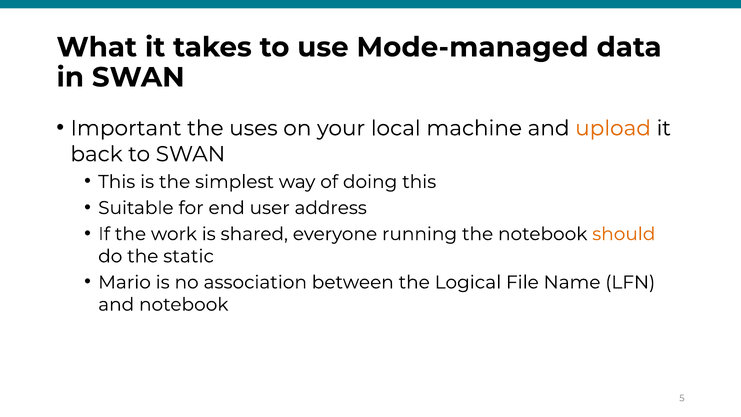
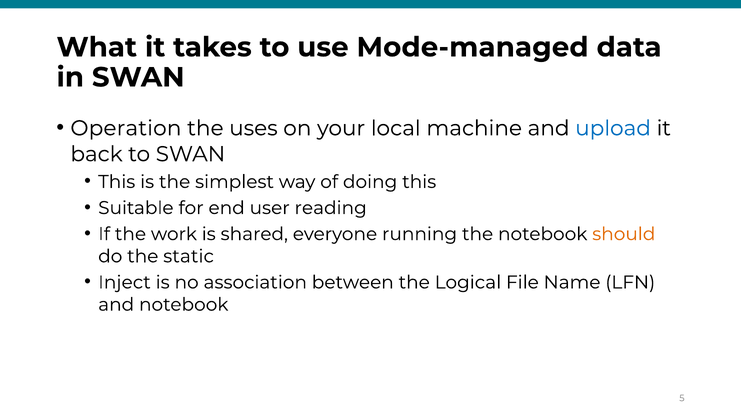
Important: Important -> Operation
upload colour: orange -> blue
address: address -> reading
Mario: Mario -> Inject
